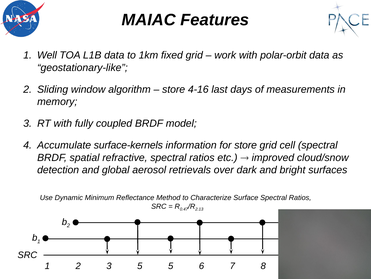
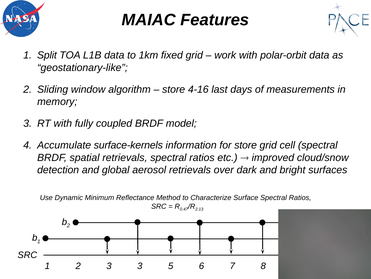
Well: Well -> Split
spatial refractive: refractive -> retrievals
3 5: 5 -> 3
